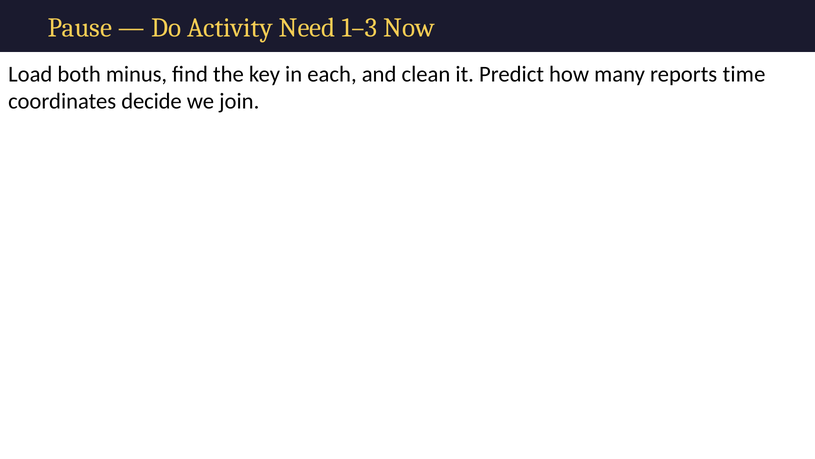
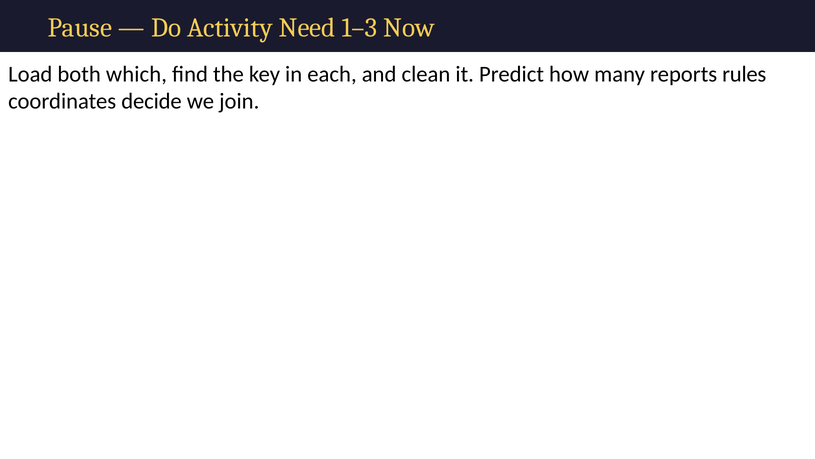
minus: minus -> which
time: time -> rules
